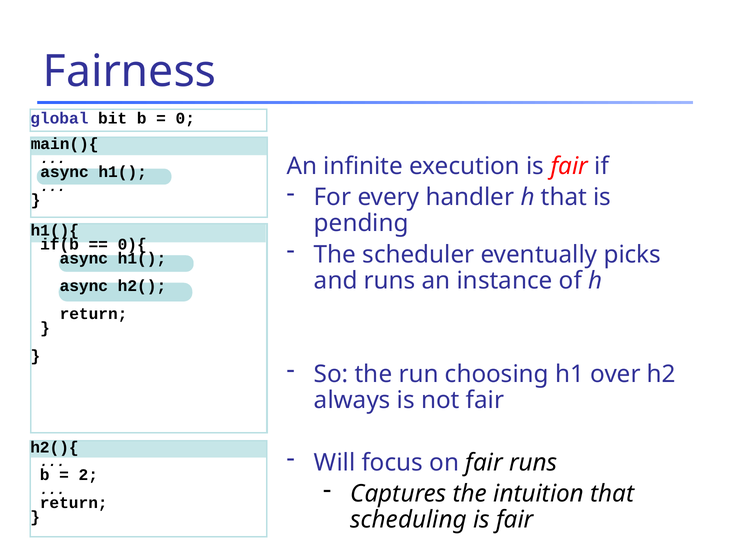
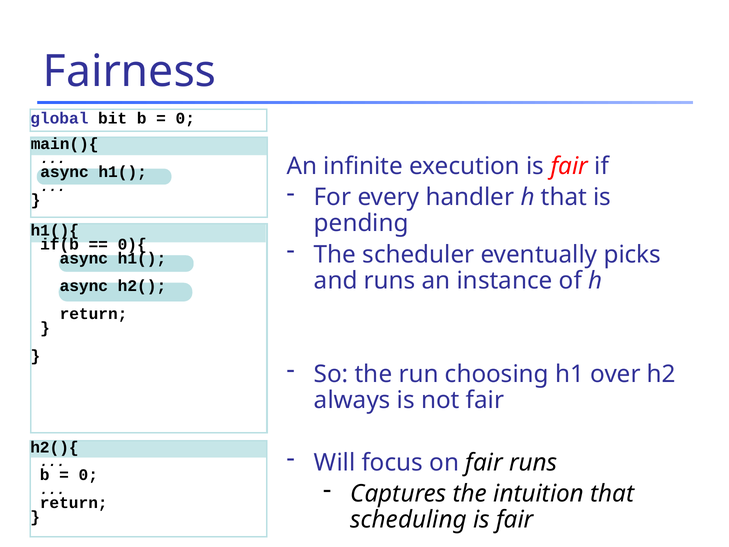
2 at (88, 475): 2 -> 0
